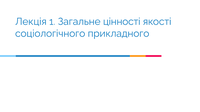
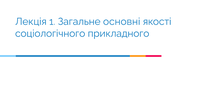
цінності: цінності -> основні
